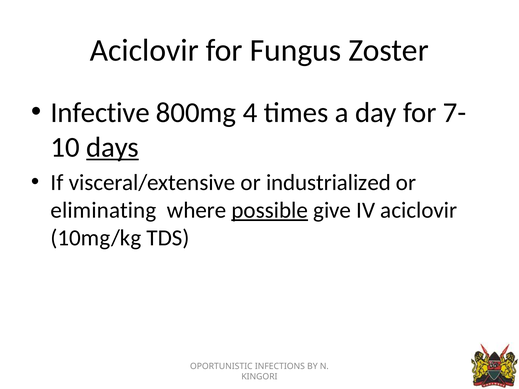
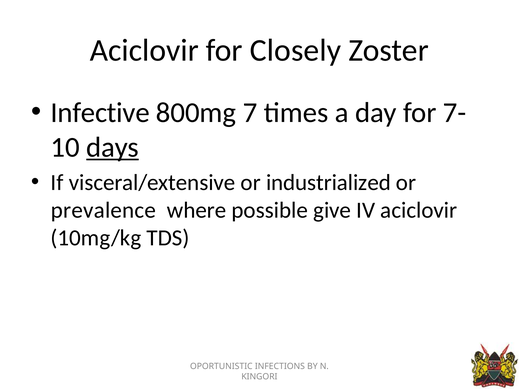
Fungus: Fungus -> Closely
4: 4 -> 7
eliminating: eliminating -> prevalence
possible underline: present -> none
